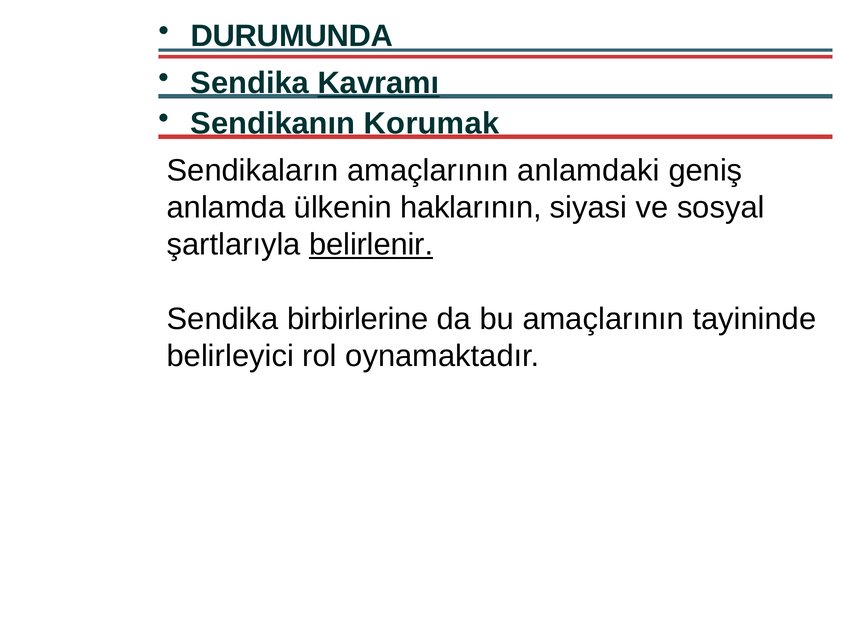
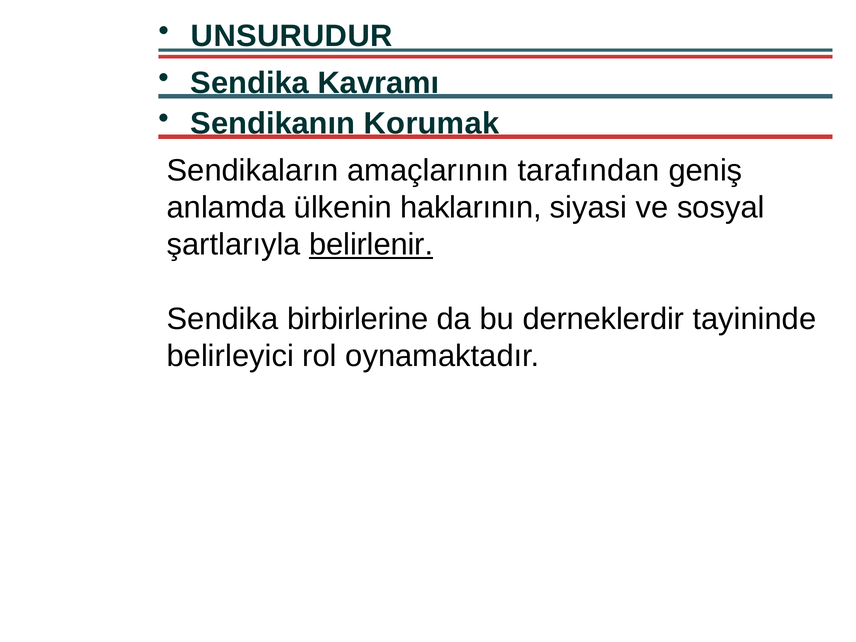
DURUMUNDA: DURUMUNDA -> UNSURUDUR
Kavramı underline: present -> none
anlamdaki: anlamdaki -> tarafından
bu amaçlarının: amaçlarının -> derneklerdir
